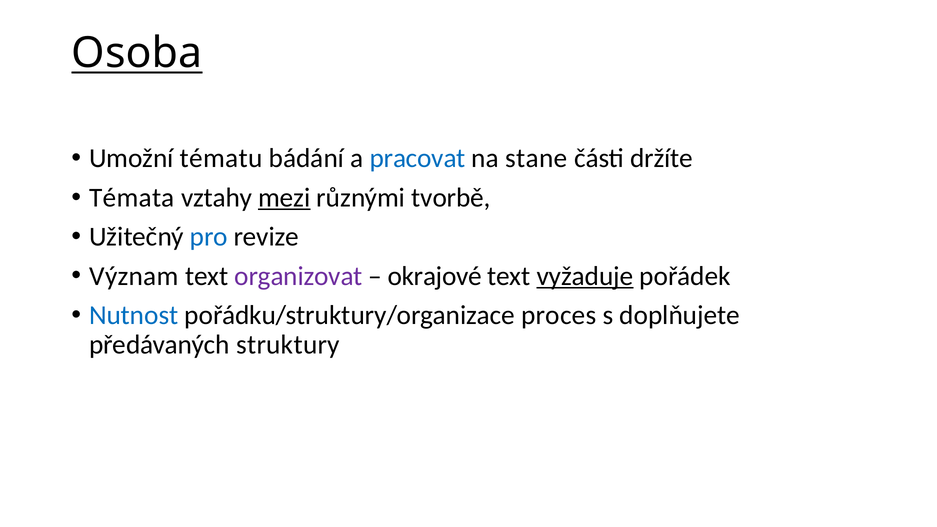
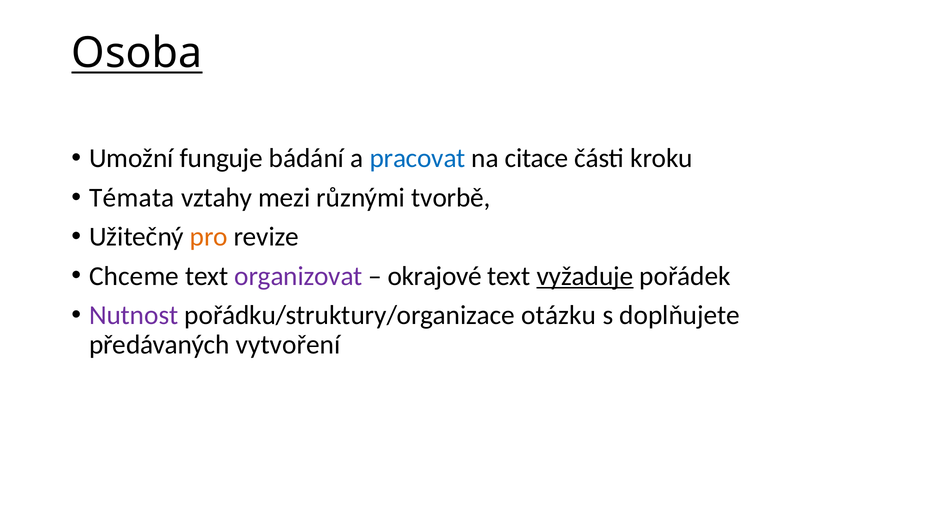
tématu: tématu -> funguje
stane: stane -> citace
držíte: držíte -> kroku
mezi underline: present -> none
pro colour: blue -> orange
Význam: Význam -> Chceme
Nutnost colour: blue -> purple
proces: proces -> otázku
struktury: struktury -> vytvoření
